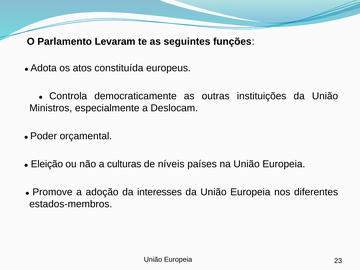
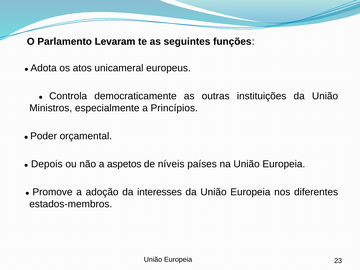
constituída: constituída -> unicameral
Deslocam: Deslocam -> Princípios
Eleição: Eleição -> Depois
culturas: culturas -> aspetos
